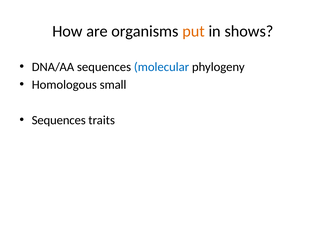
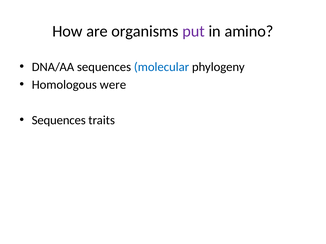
put colour: orange -> purple
shows: shows -> amino
small: small -> were
